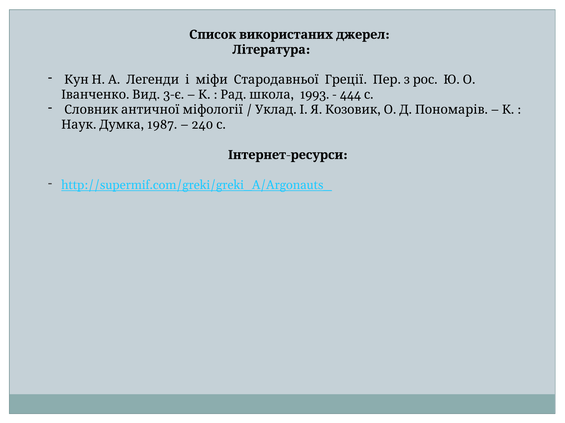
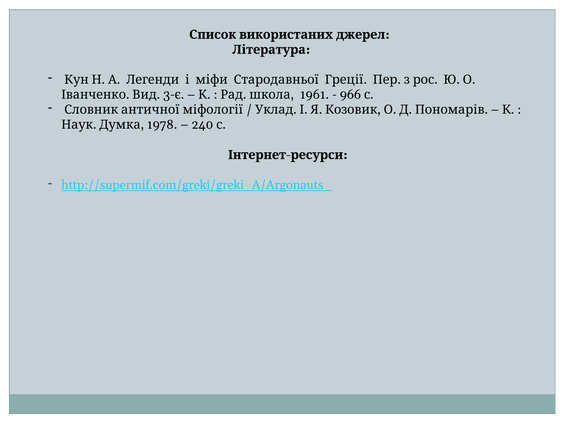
1993: 1993 -> 1961
444: 444 -> 966
1987: 1987 -> 1978
